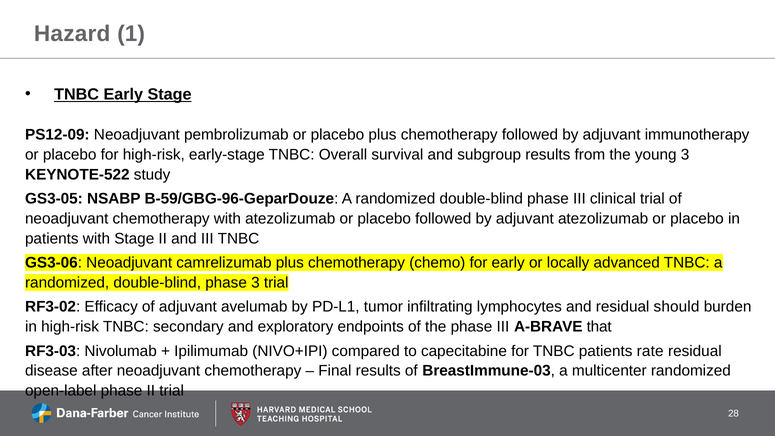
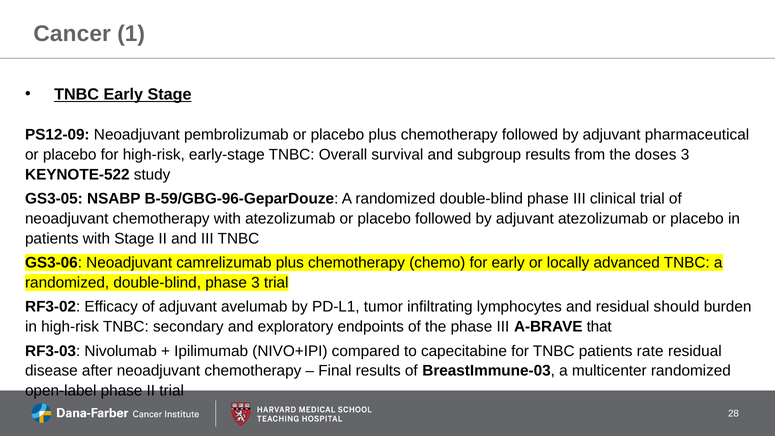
Hazard: Hazard -> Cancer
immunotherapy: immunotherapy -> pharmaceutical
young: young -> doses
